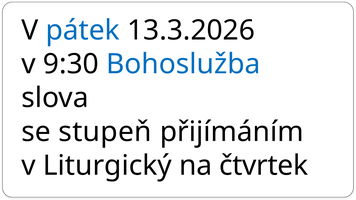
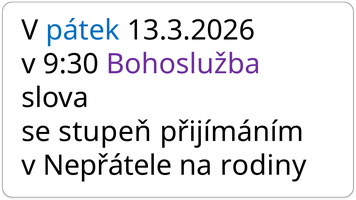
Bohoslužba colour: blue -> purple
Liturgický: Liturgický -> Nepřátele
čtvrtek: čtvrtek -> rodiny
